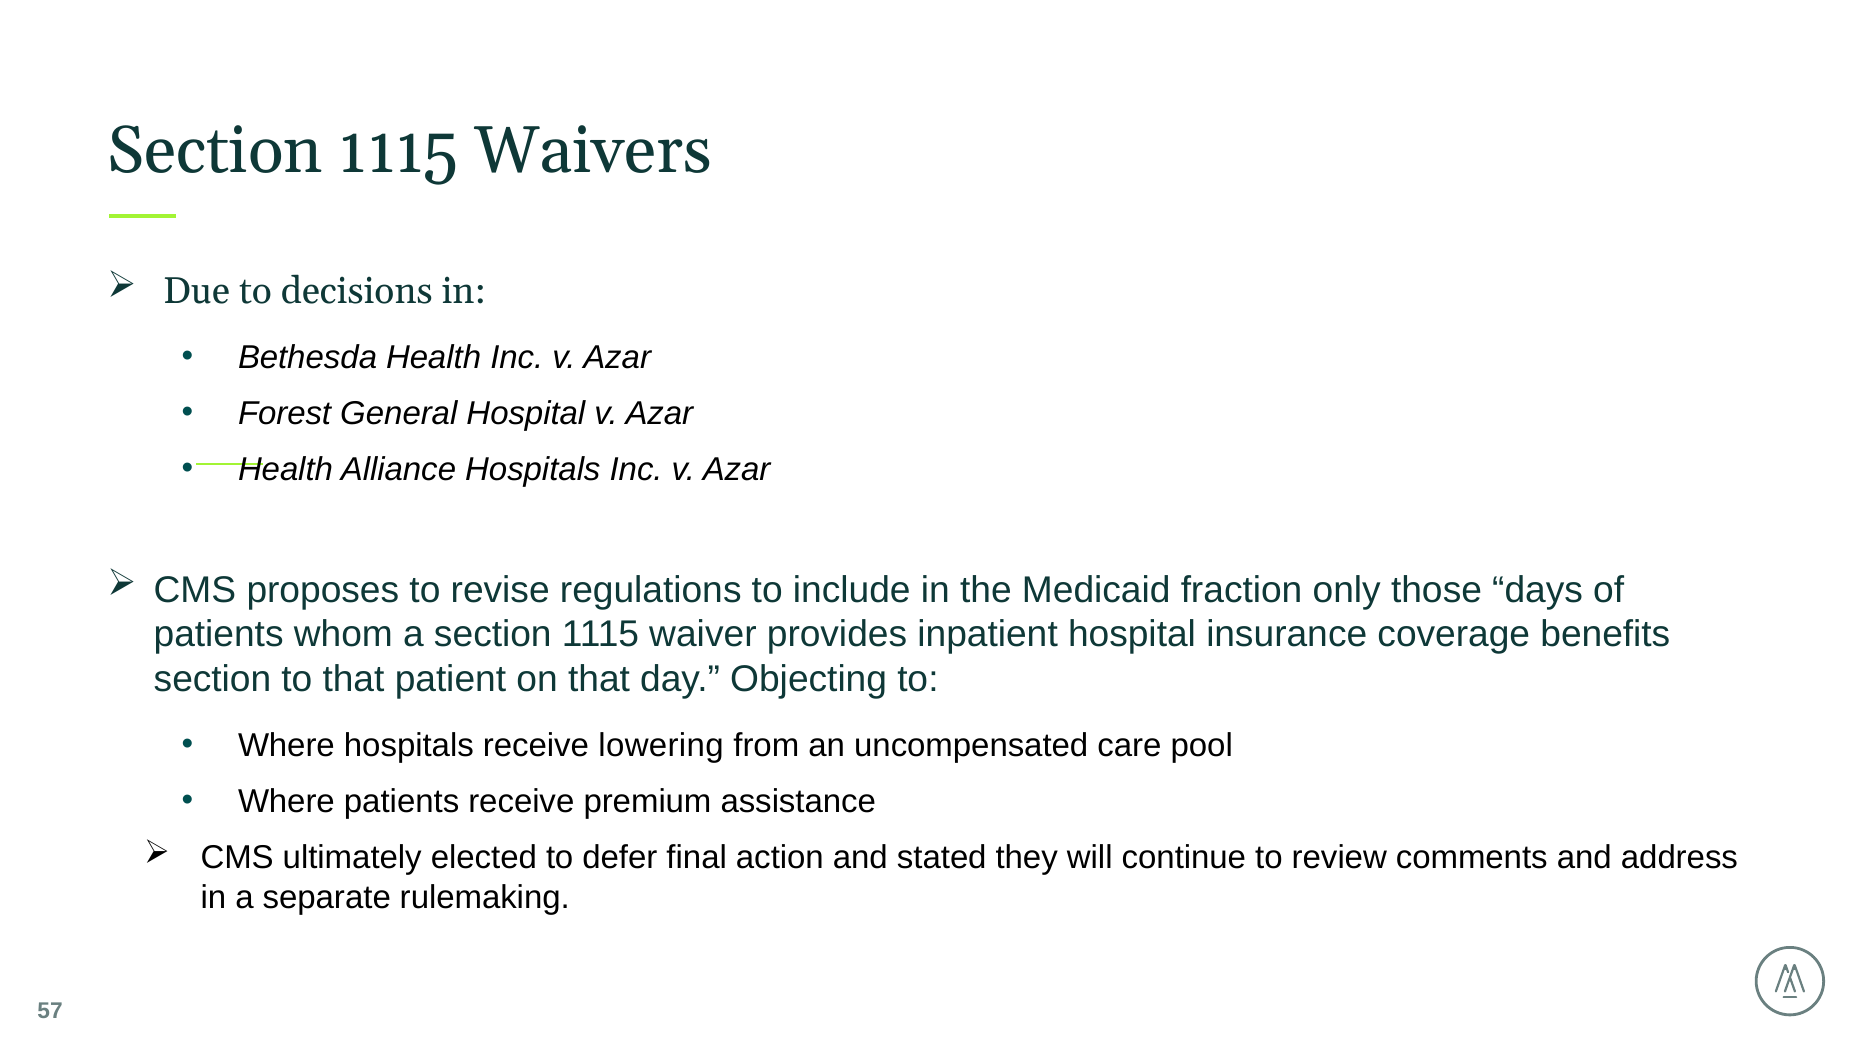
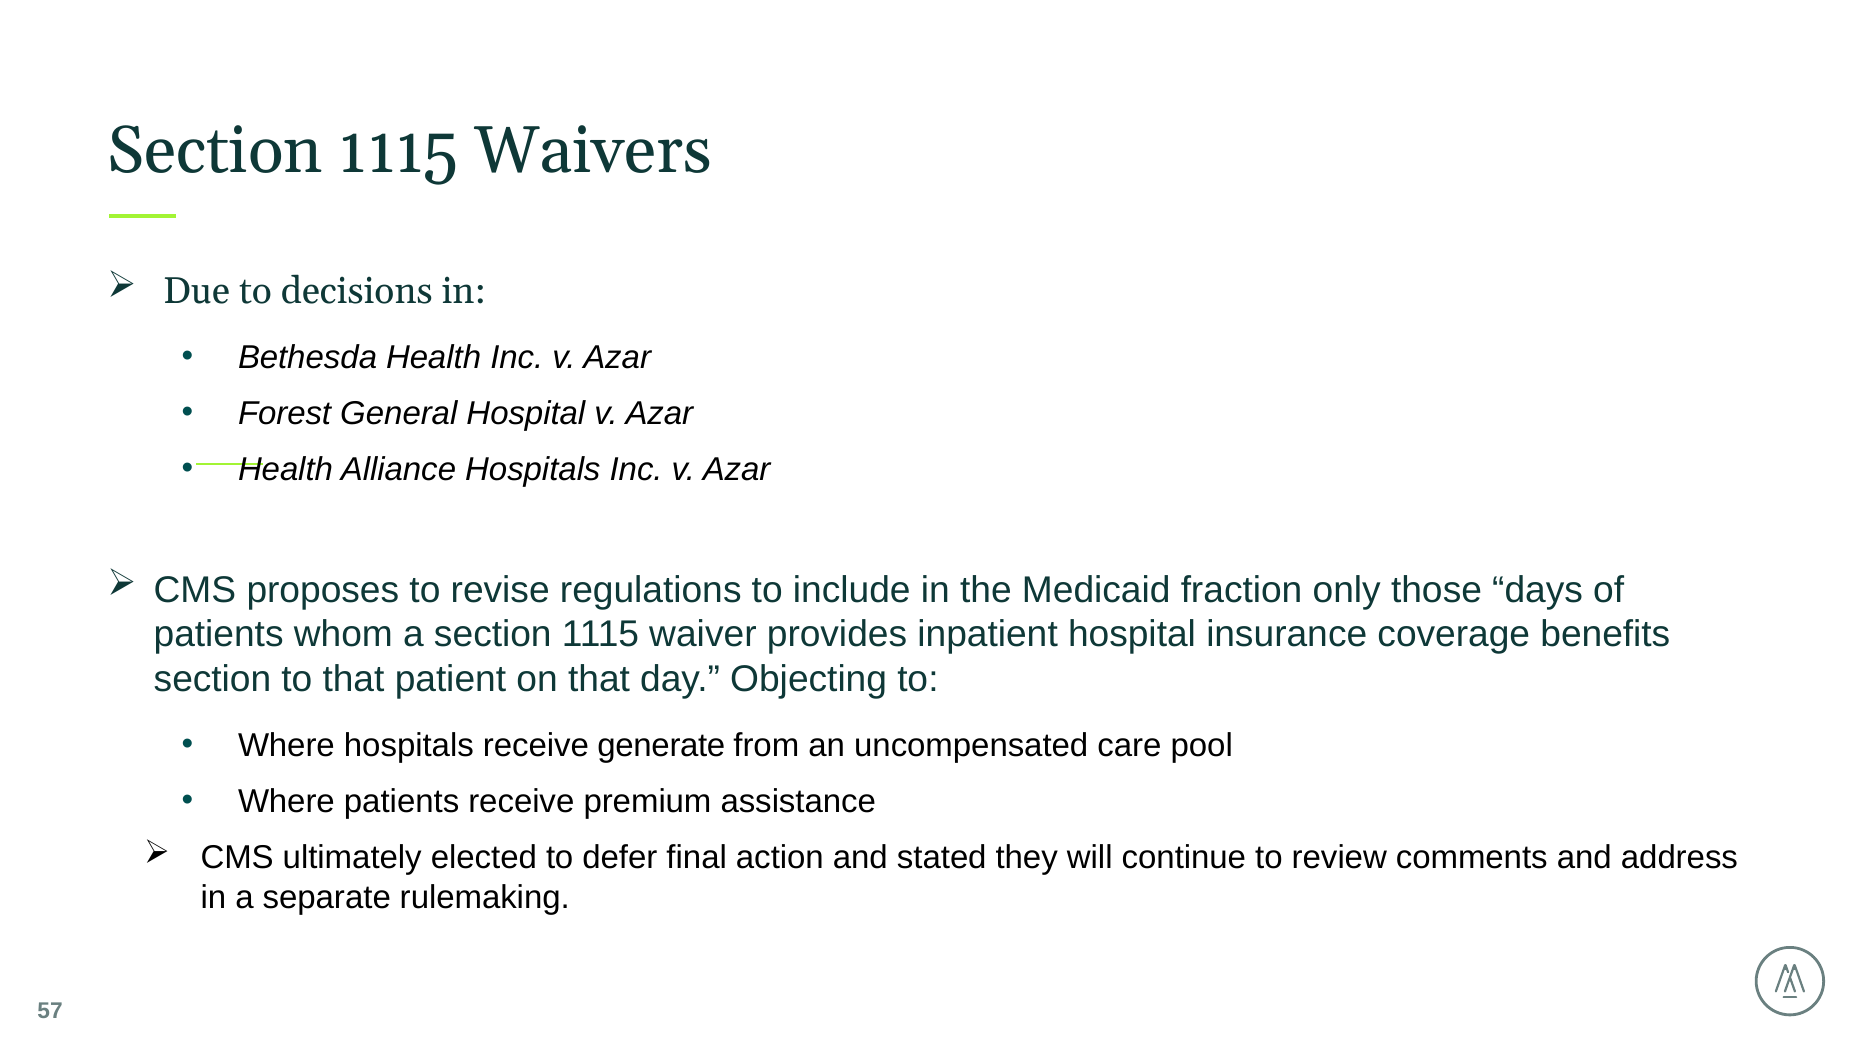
lowering: lowering -> generate
